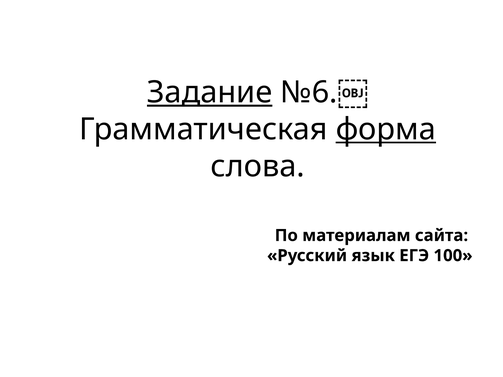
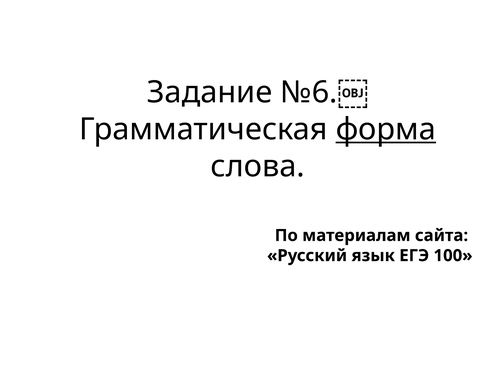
Задание underline: present -> none
